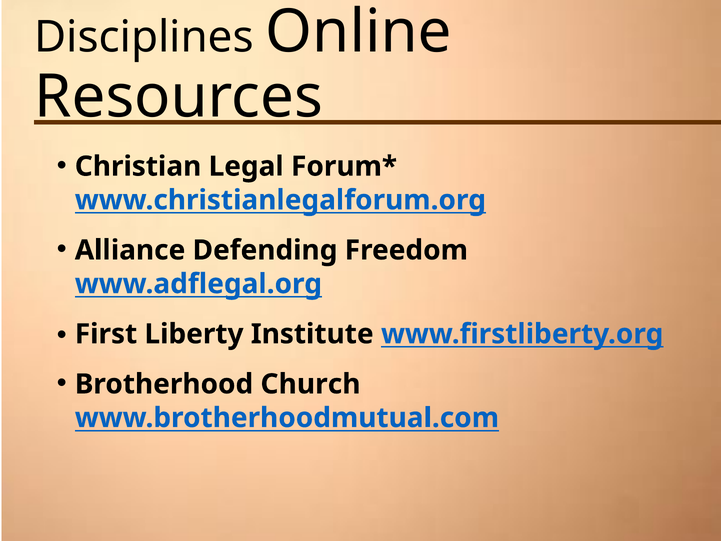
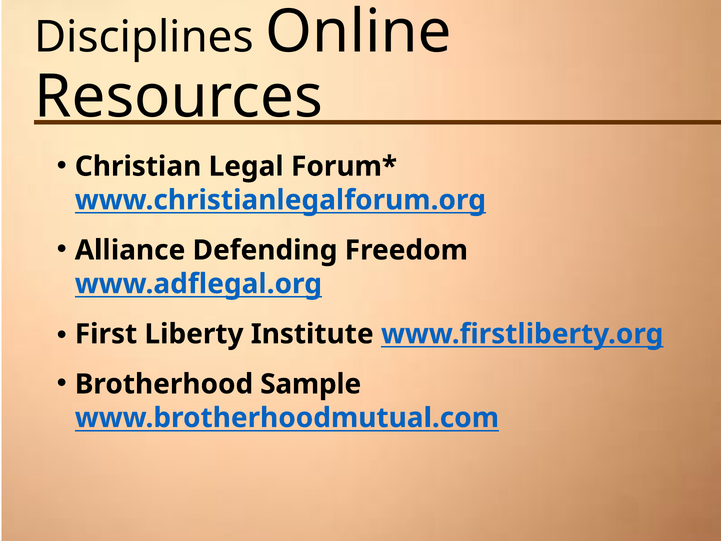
Church: Church -> Sample
